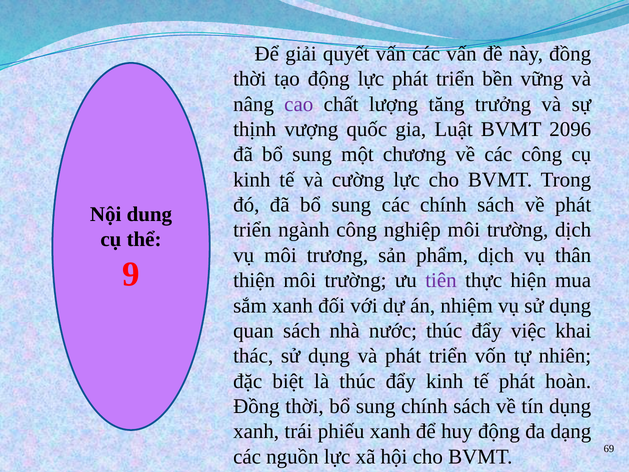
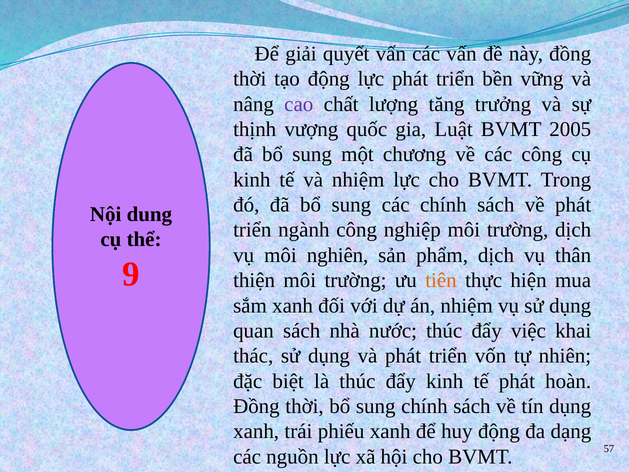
2096: 2096 -> 2005
và cường: cường -> nhiệm
trương: trương -> nghiên
tiên colour: purple -> orange
69: 69 -> 57
